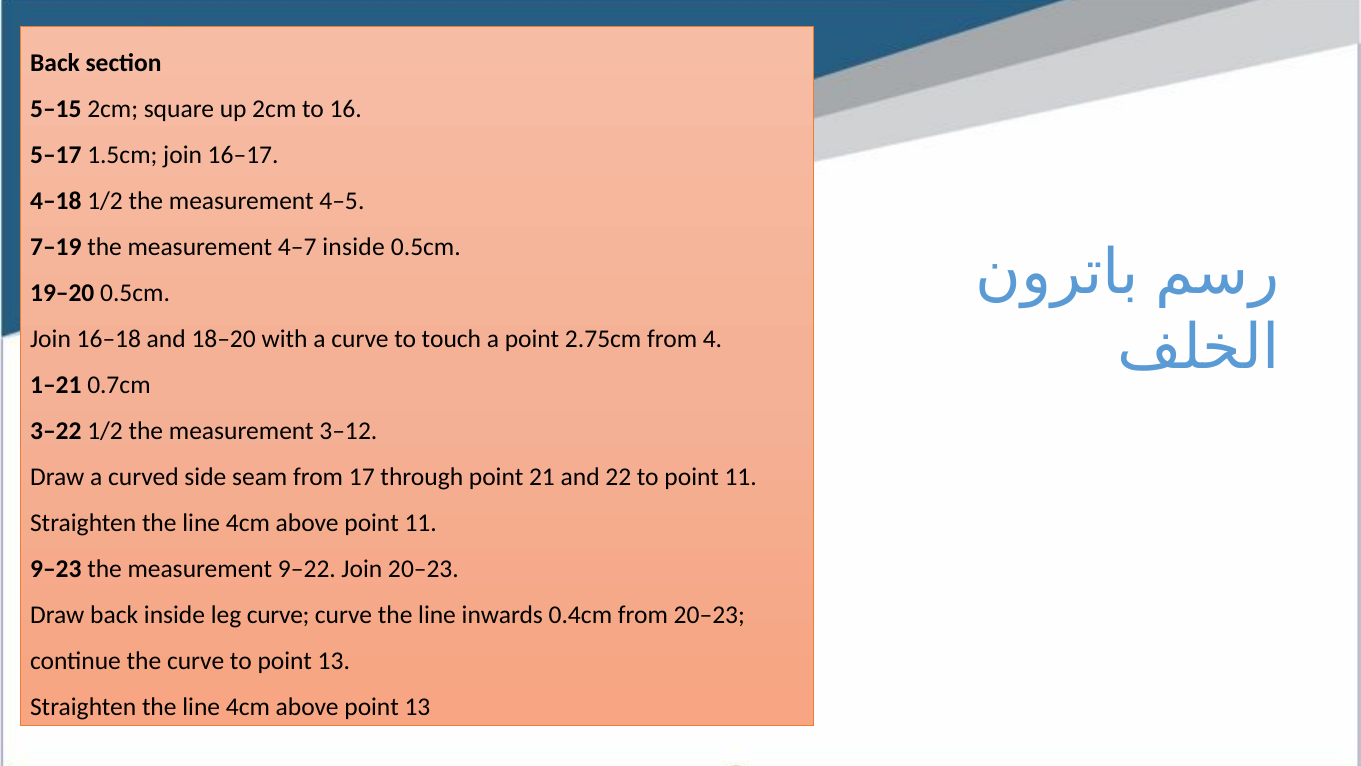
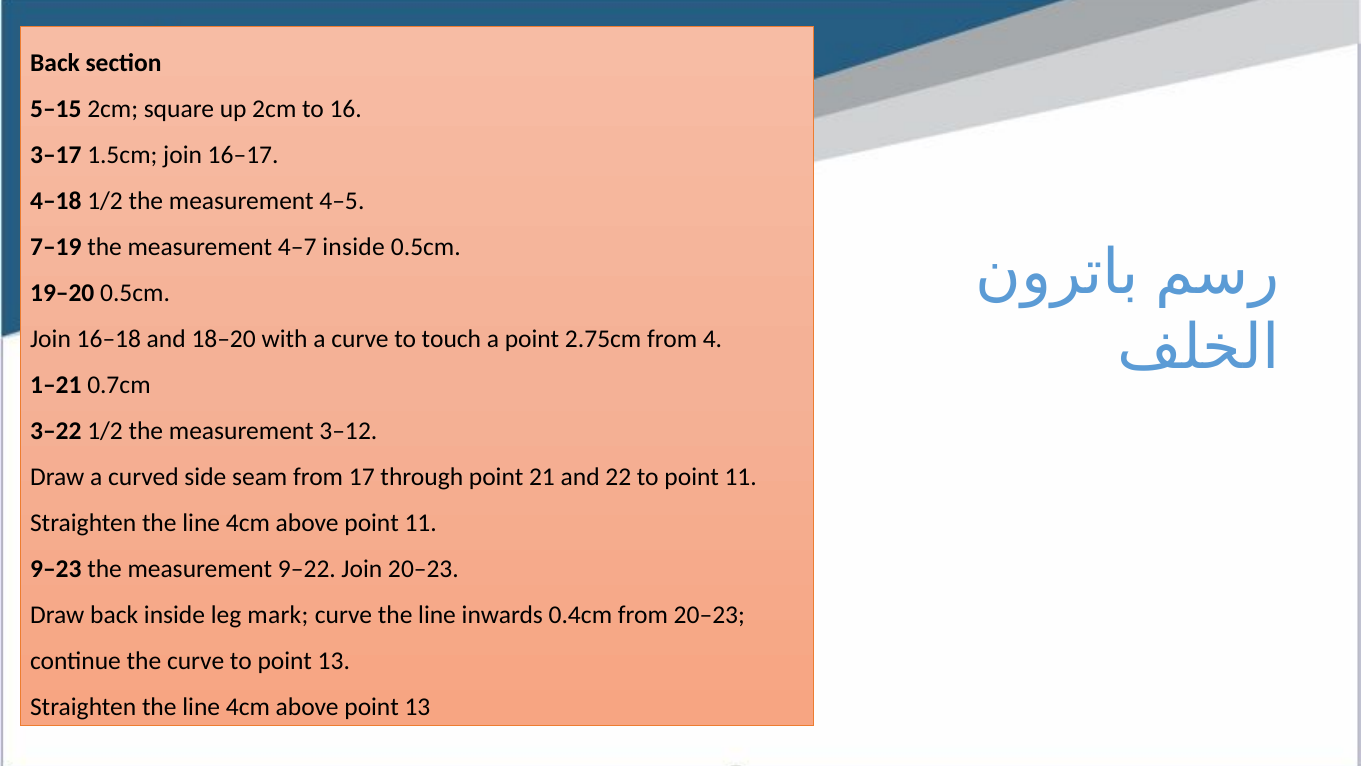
5–17: 5–17 -> 3–17
leg curve: curve -> mark
